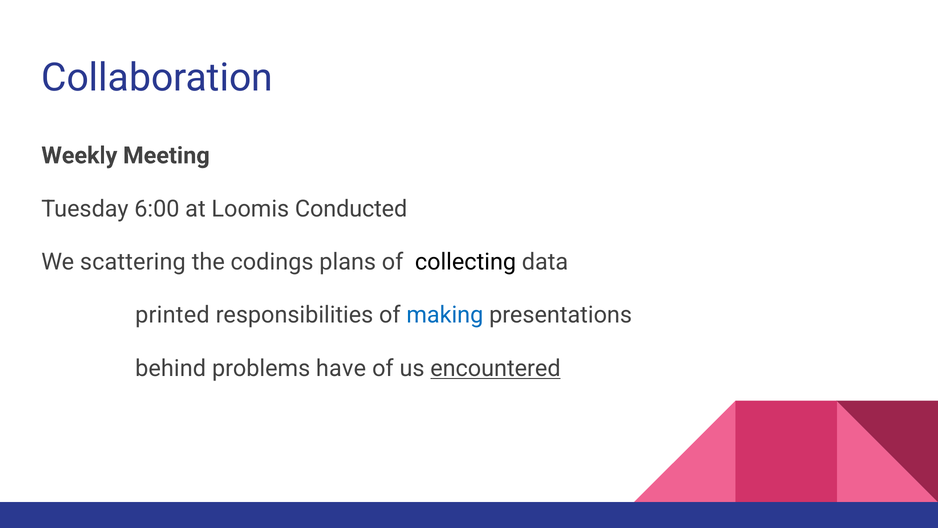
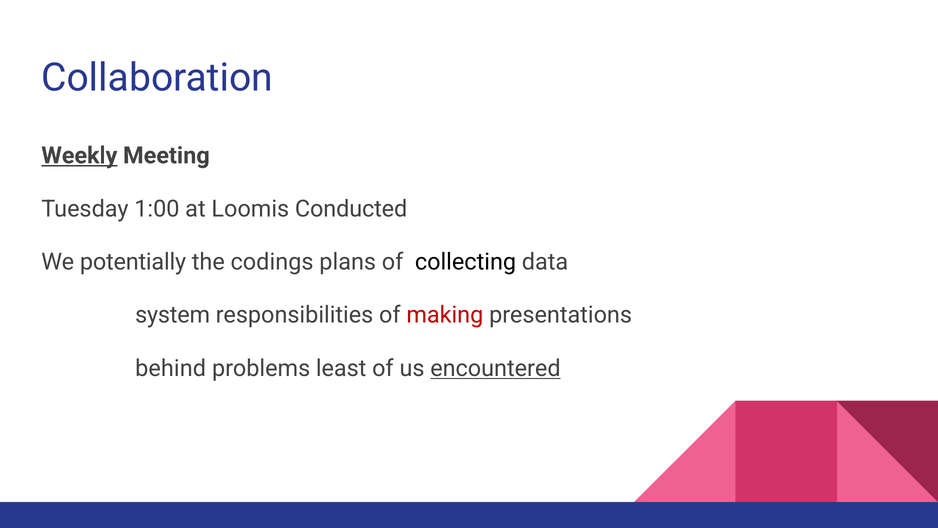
Weekly underline: none -> present
6:00: 6:00 -> 1:00
scattering: scattering -> potentially
printed: printed -> system
making colour: blue -> red
have: have -> least
